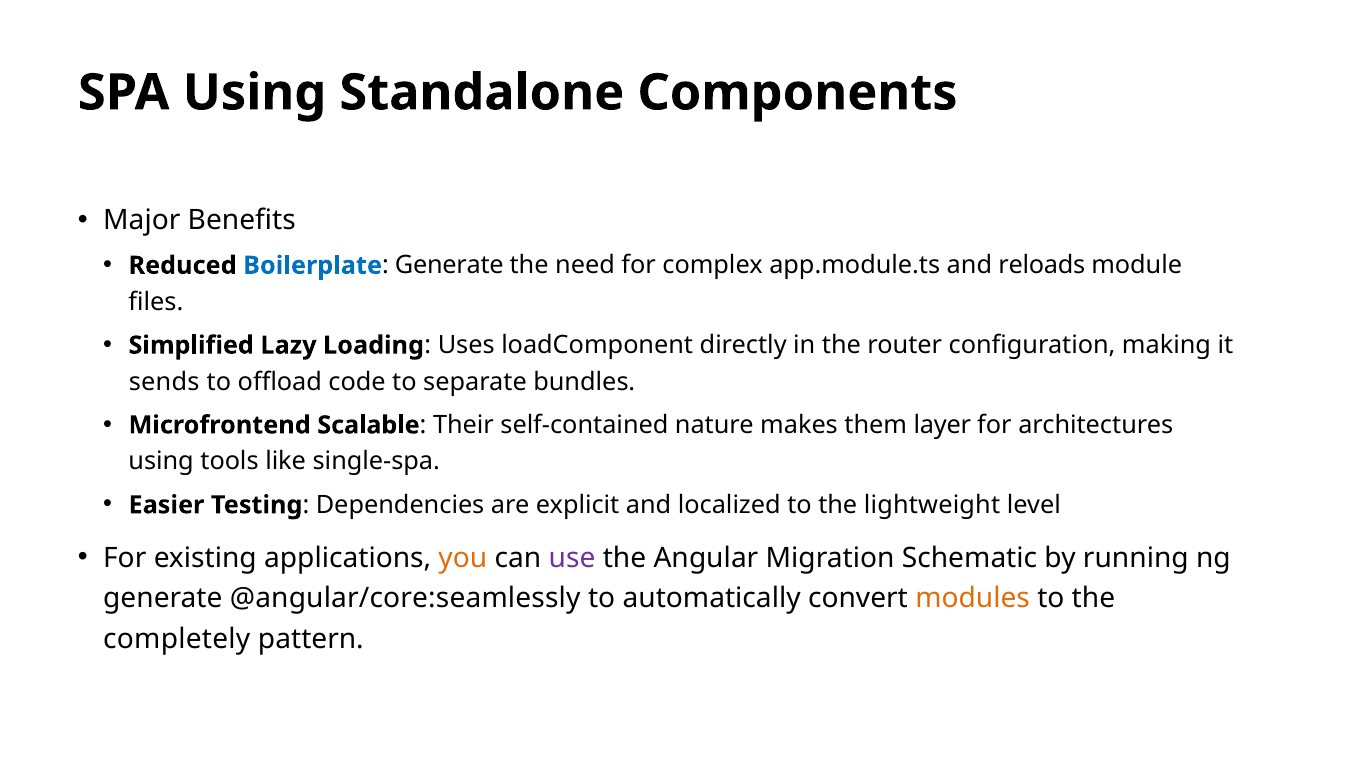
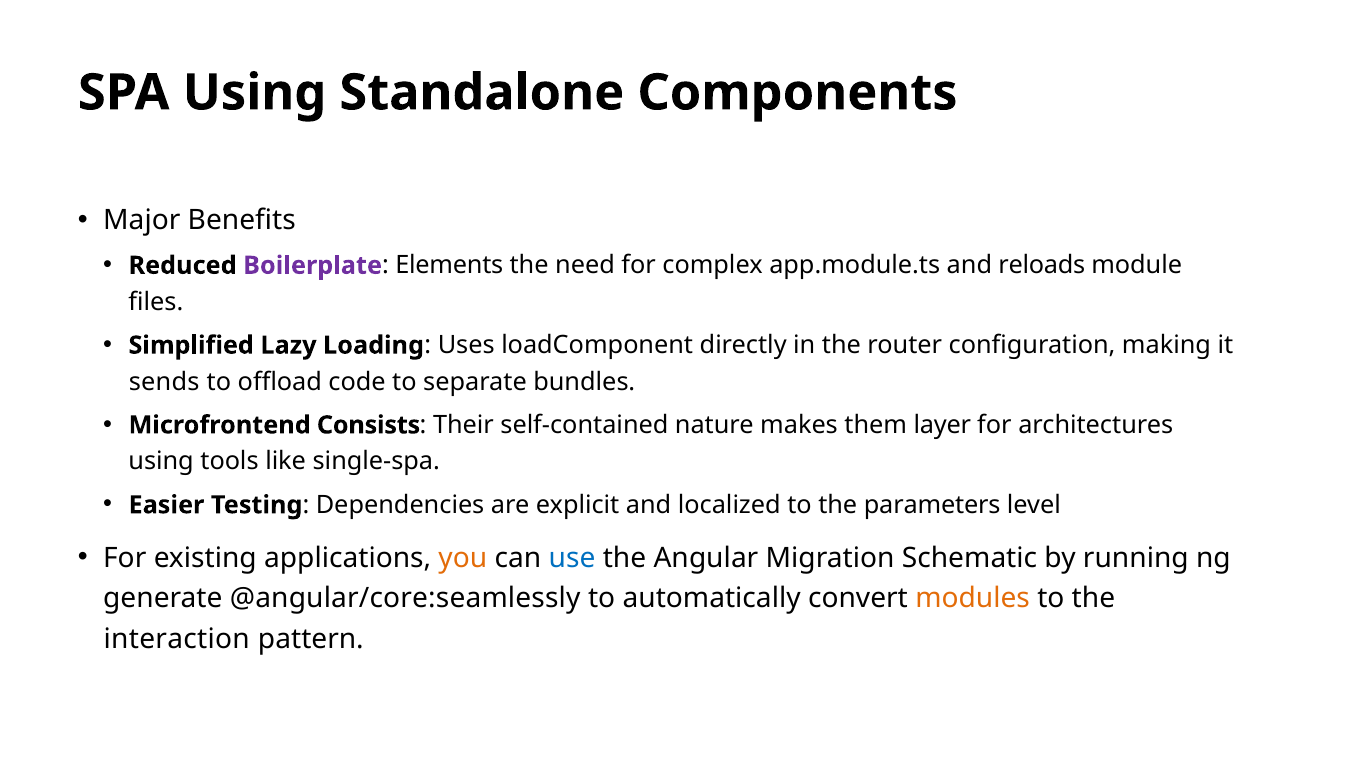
Boilerplate colour: blue -> purple
Generate at (449, 265): Generate -> Elements
Scalable: Scalable -> Consists
lightweight: lightweight -> parameters
use colour: purple -> blue
completely: completely -> interaction
